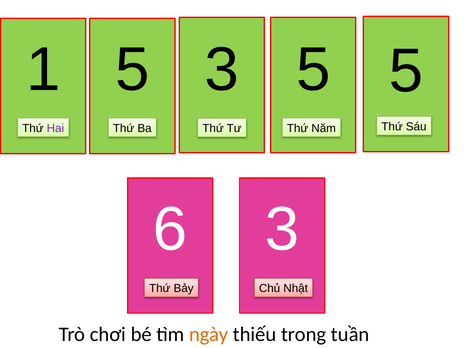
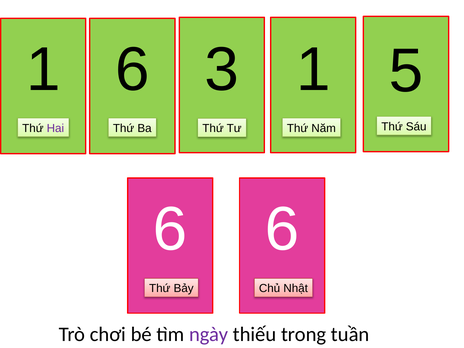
1 5: 5 -> 6
3 5: 5 -> 1
6 3: 3 -> 6
ngày colour: orange -> purple
